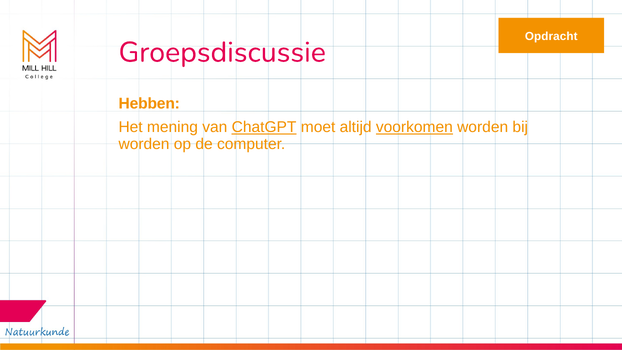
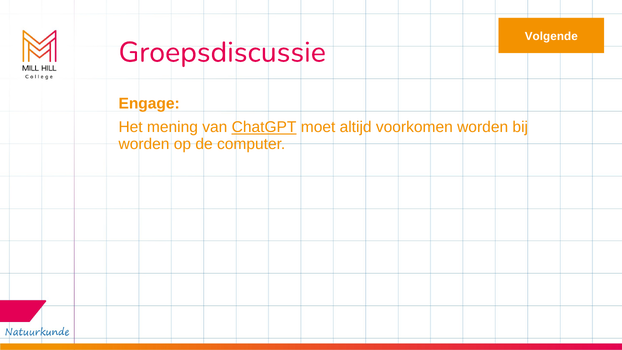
Opdracht: Opdracht -> Volgende
Hebben: Hebben -> Engage
voorkomen underline: present -> none
